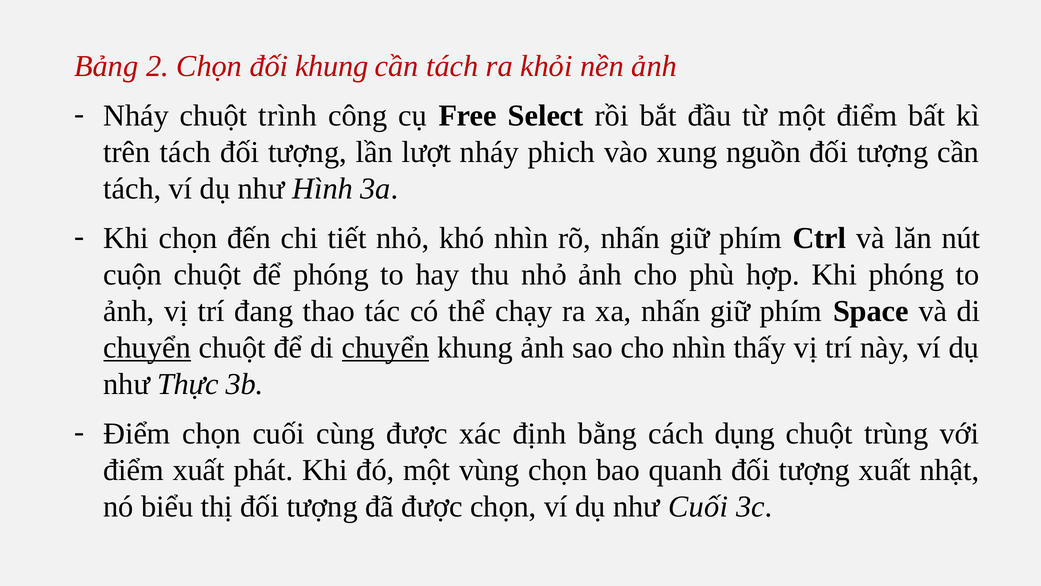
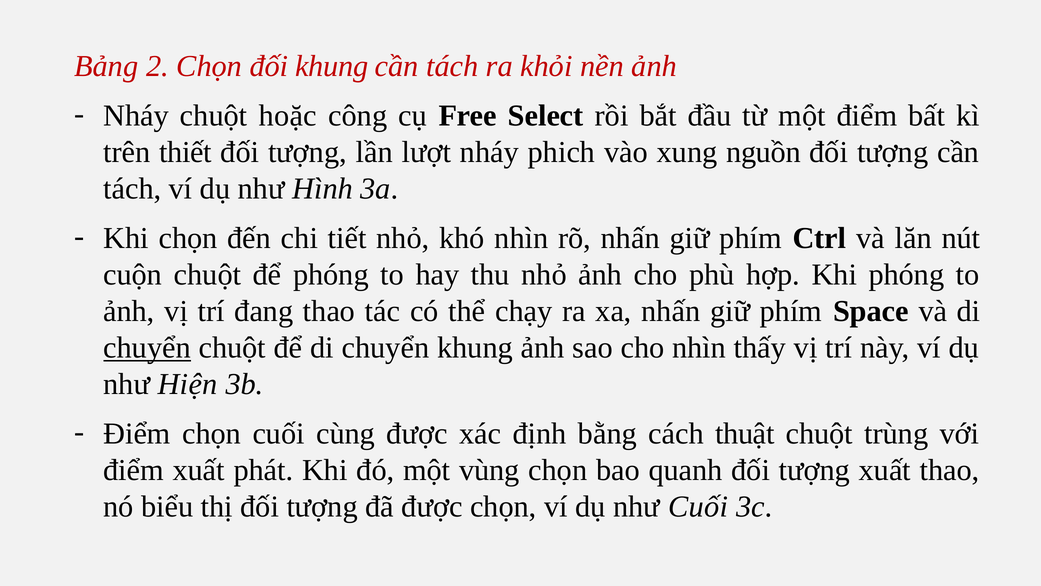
trình: trình -> hoặc
trên tách: tách -> thiết
chuyển at (385, 347) underline: present -> none
Thực: Thực -> Hiện
dụng: dụng -> thuật
xuất nhật: nhật -> thao
